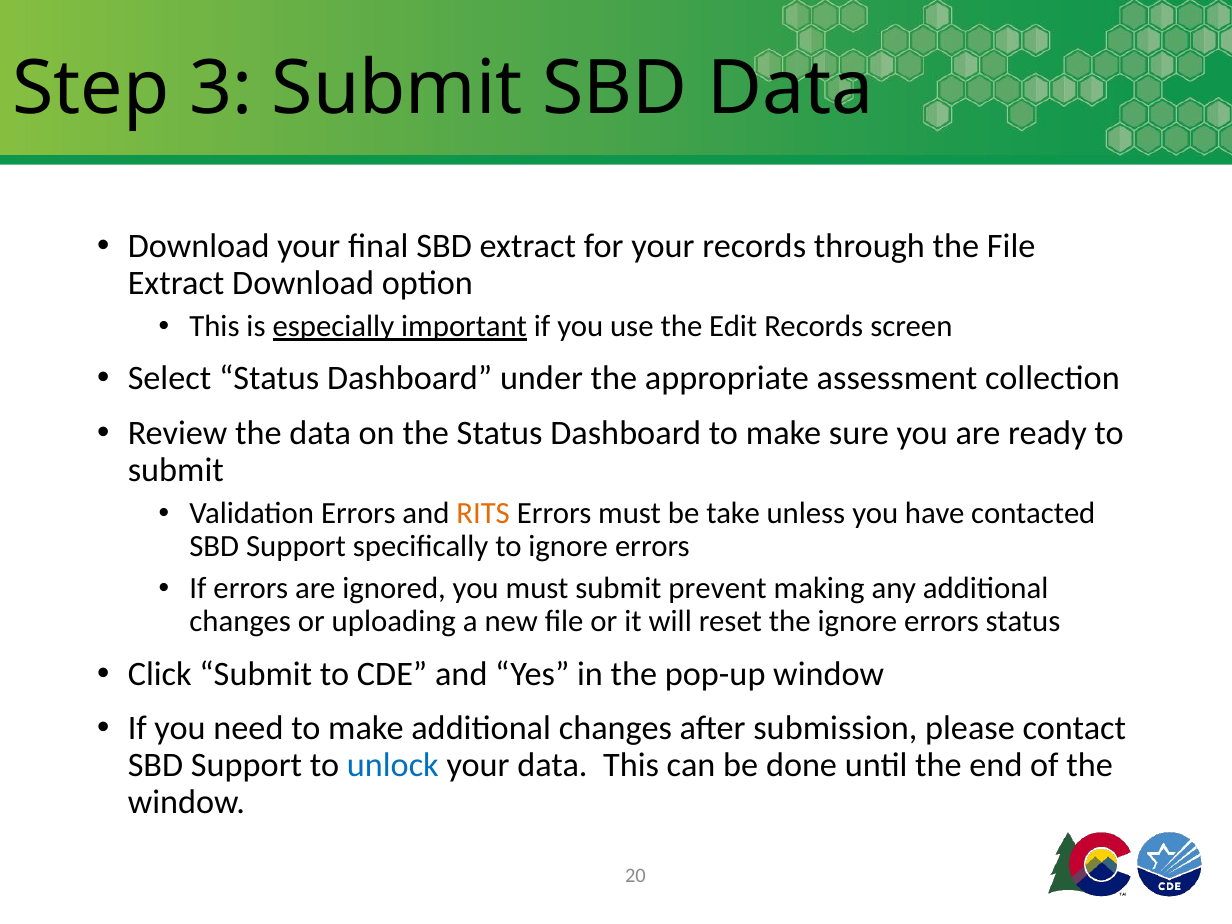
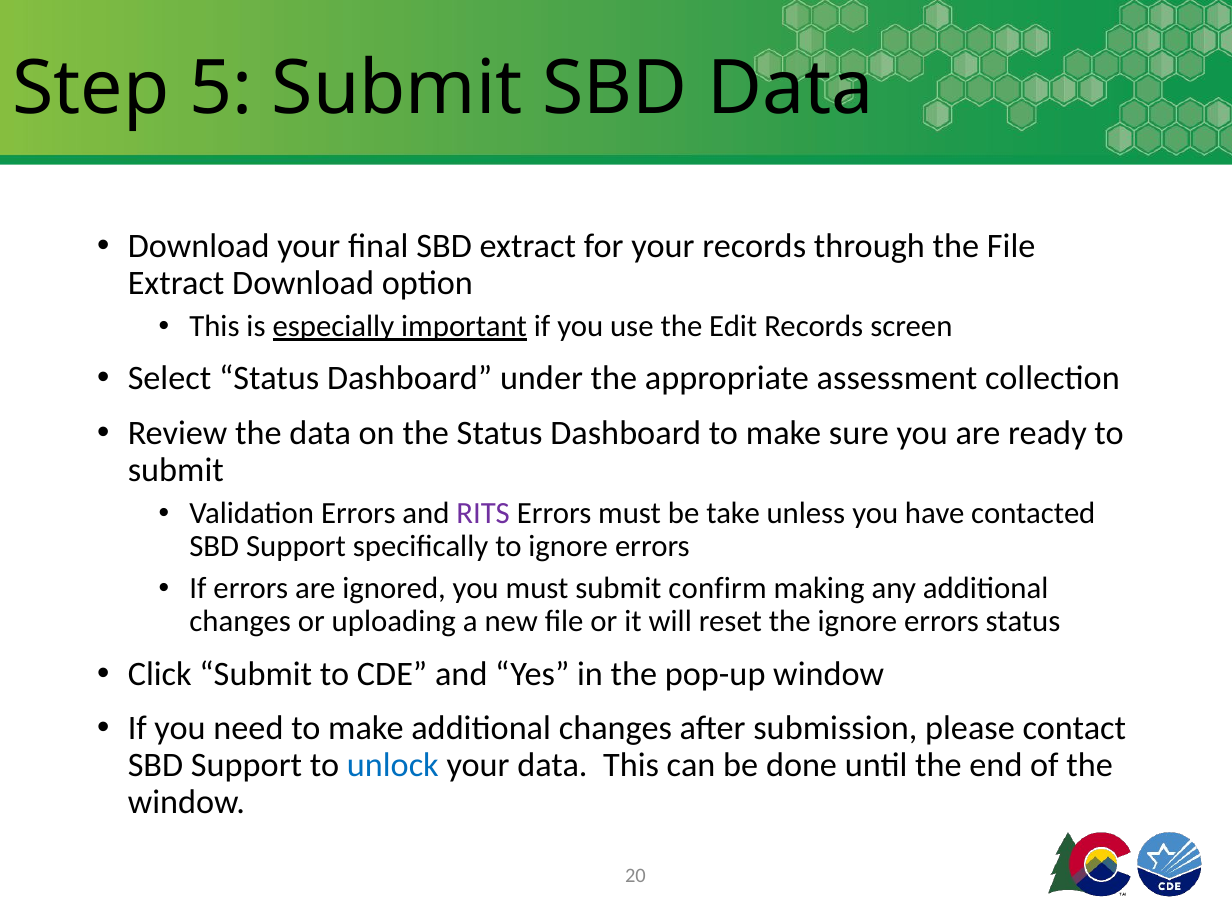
3: 3 -> 5
RITS colour: orange -> purple
prevent: prevent -> confirm
